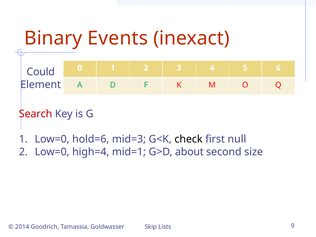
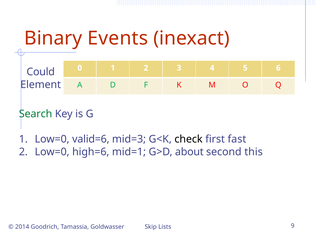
Search colour: red -> green
hold=6: hold=6 -> valid=6
null: null -> fast
high=4: high=4 -> high=6
size: size -> this
